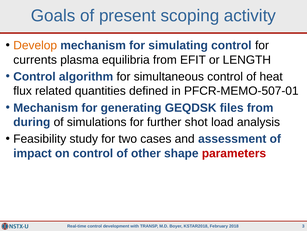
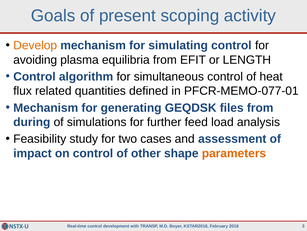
currents: currents -> avoiding
PFCR-MEMO-507-01: PFCR-MEMO-507-01 -> PFCR-MEMO-077-01
shot: shot -> feed
parameters colour: red -> orange
